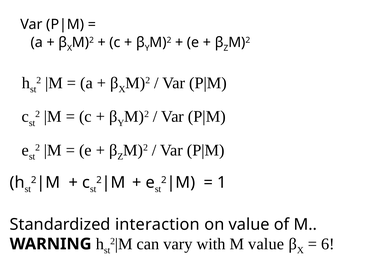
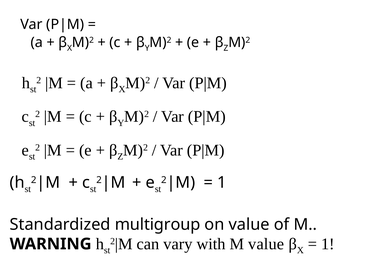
interaction: interaction -> multigroup
6 at (328, 244): 6 -> 1
